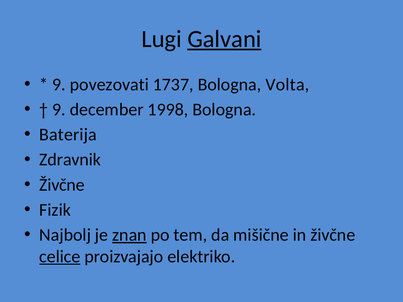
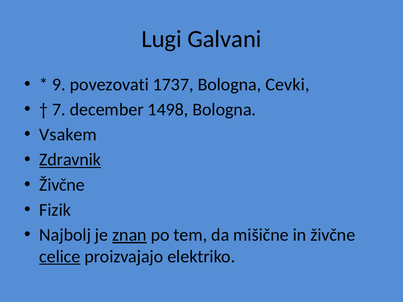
Galvani underline: present -> none
Volta: Volta -> Cevki
9 at (59, 110): 9 -> 7
1998: 1998 -> 1498
Baterija: Baterija -> Vsakem
Zdravnik underline: none -> present
